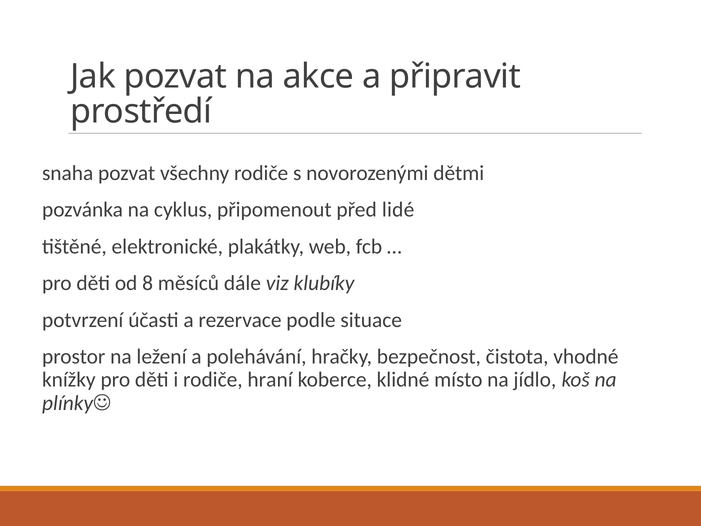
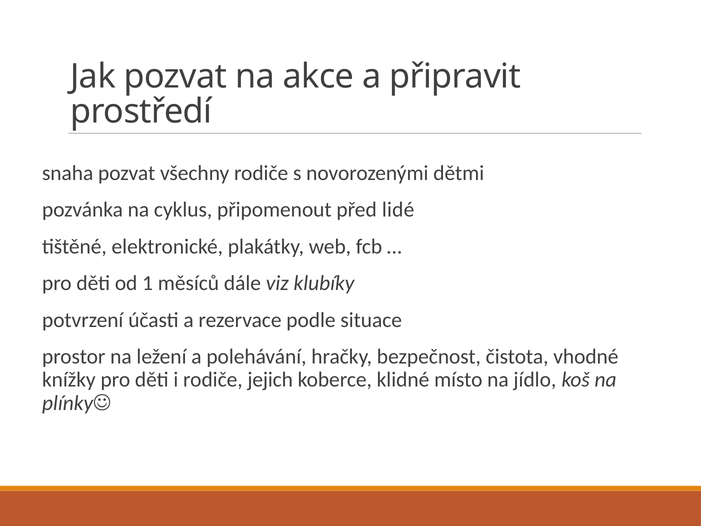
8: 8 -> 1
hraní: hraní -> jejich
